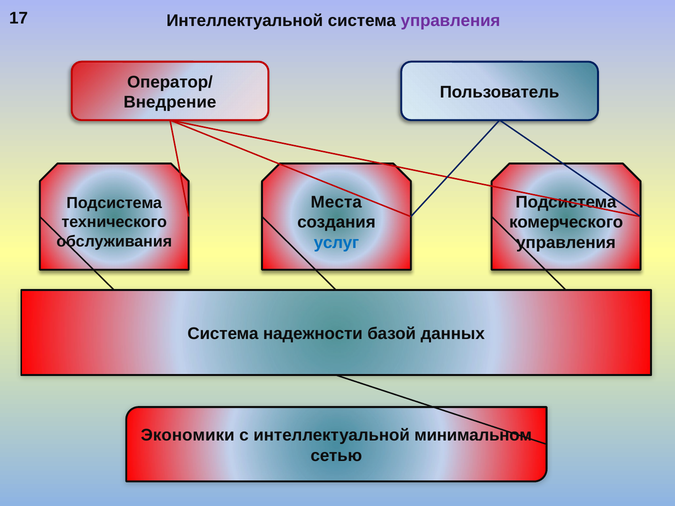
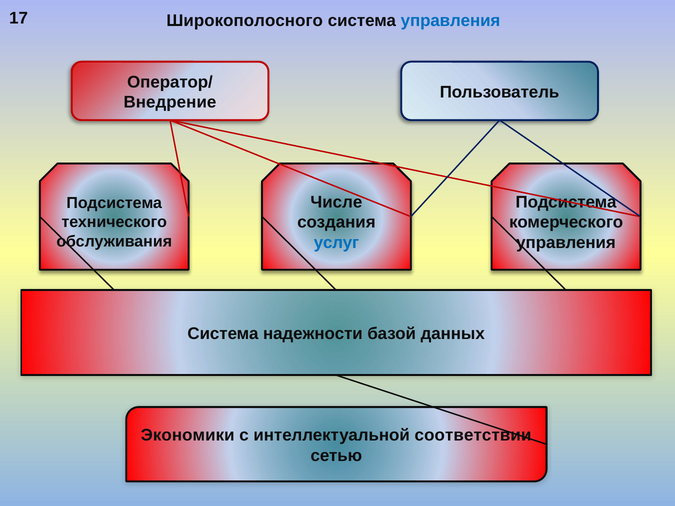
Интеллектуальной at (245, 21): Интеллектуальной -> Широкополосного
управления at (451, 21) colour: purple -> blue
Места: Места -> Числе
минимальном: минимальном -> соответствии
